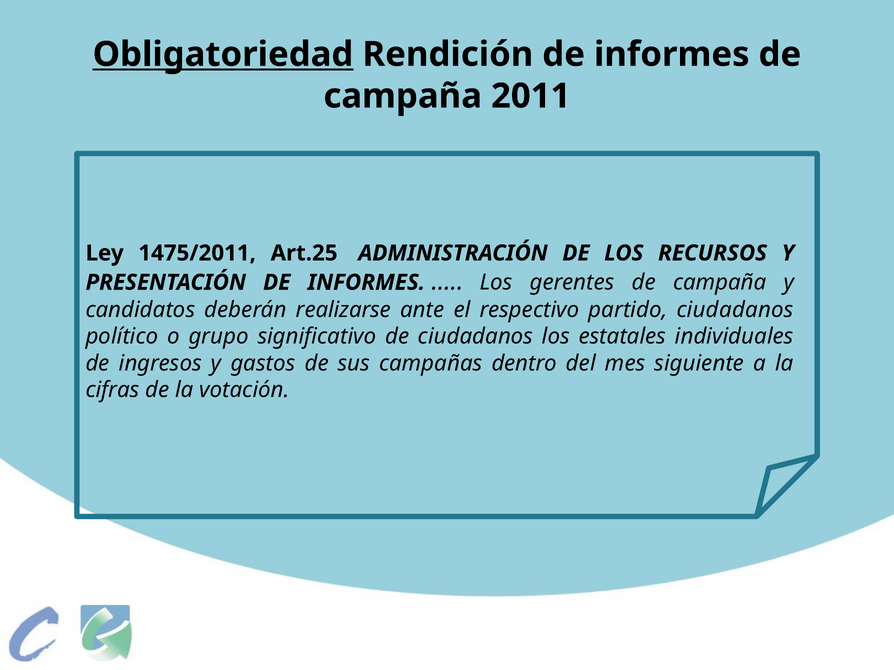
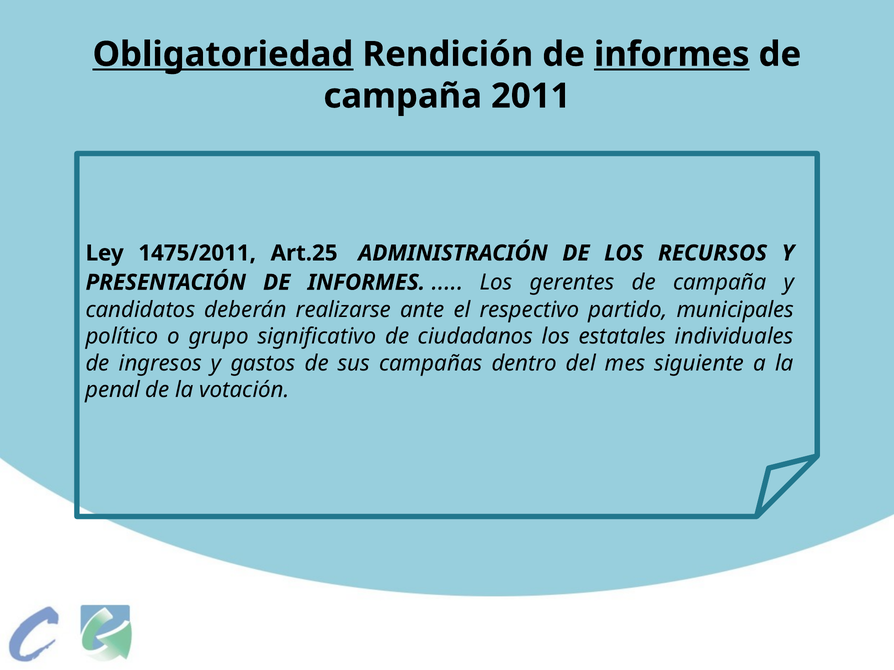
informes at (672, 54) underline: none -> present
partido ciudadanos: ciudadanos -> municipales
cifras: cifras -> penal
